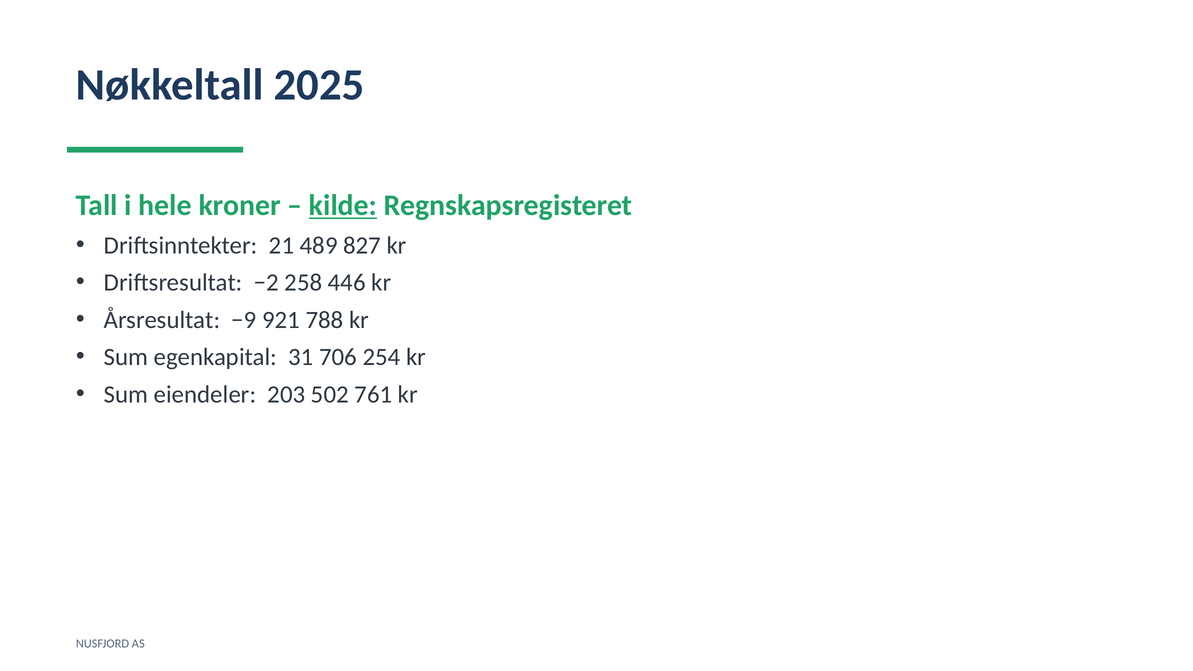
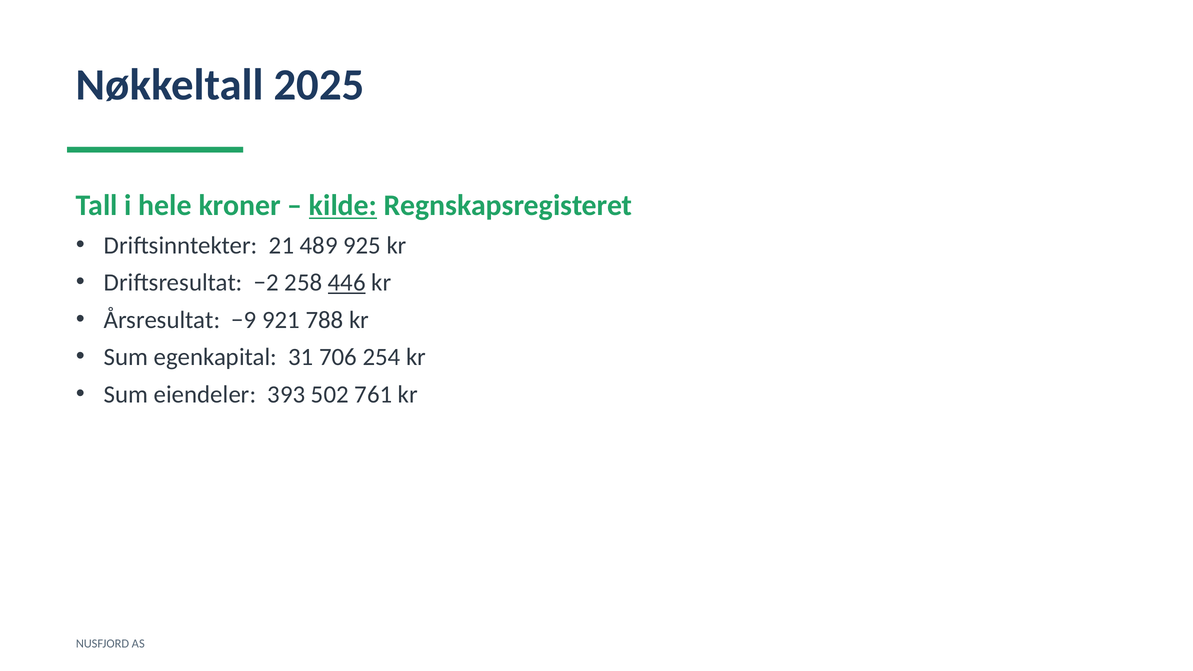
827: 827 -> 925
446 underline: none -> present
203: 203 -> 393
